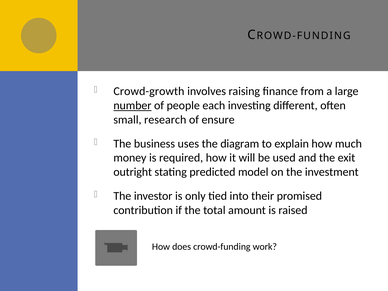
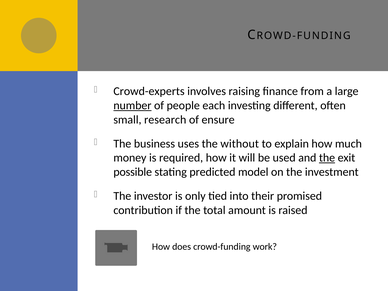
Crowd-growth: Crowd-growth -> Crowd-experts
diagram: diagram -> without
the at (327, 158) underline: none -> present
outright: outright -> possible
